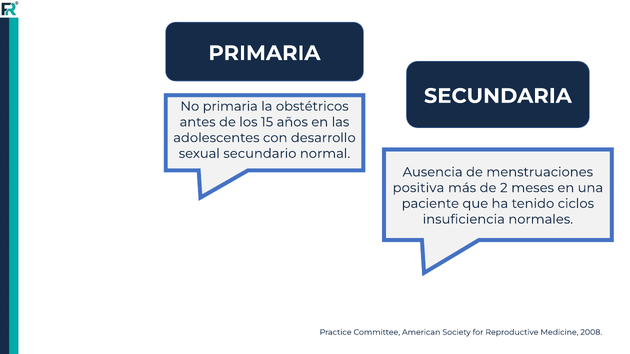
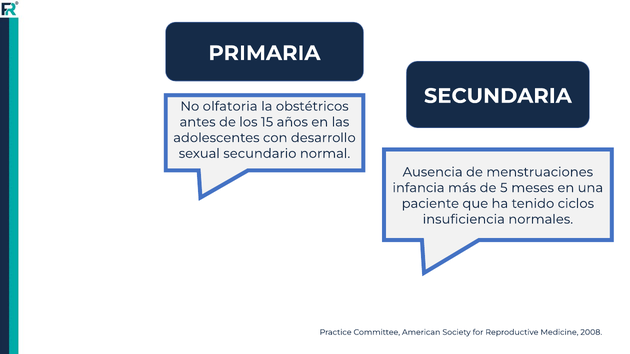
No primaria: primaria -> olfatoria
positiva: positiva -> infancia
2: 2 -> 5
